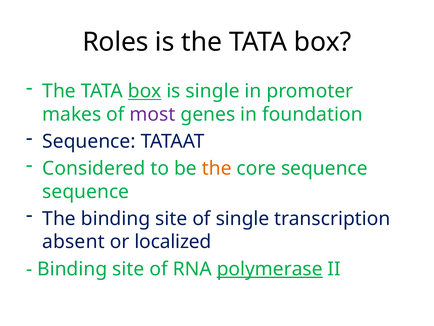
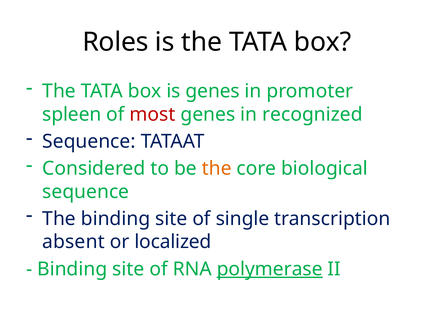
box at (145, 91) underline: present -> none
is single: single -> genes
makes: makes -> spleen
most colour: purple -> red
foundation: foundation -> recognized
core sequence: sequence -> biological
